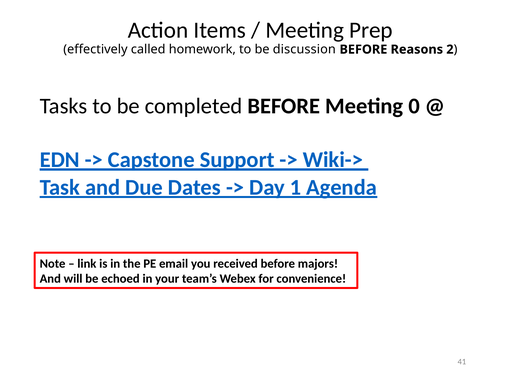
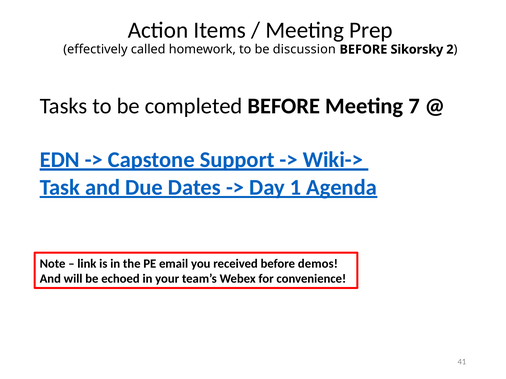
Reasons: Reasons -> Sikorsky
0: 0 -> 7
majors: majors -> demos
